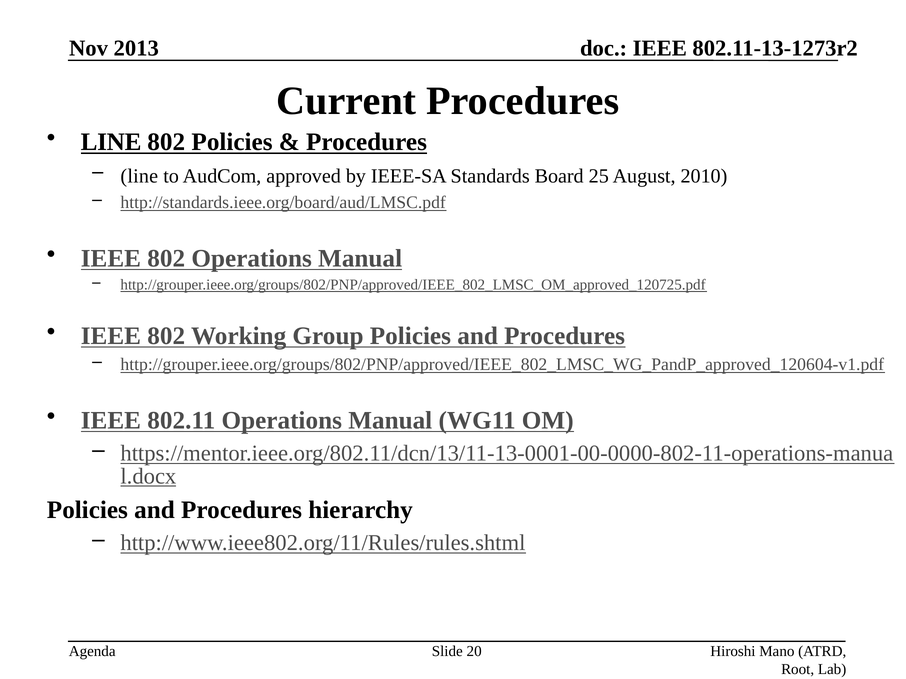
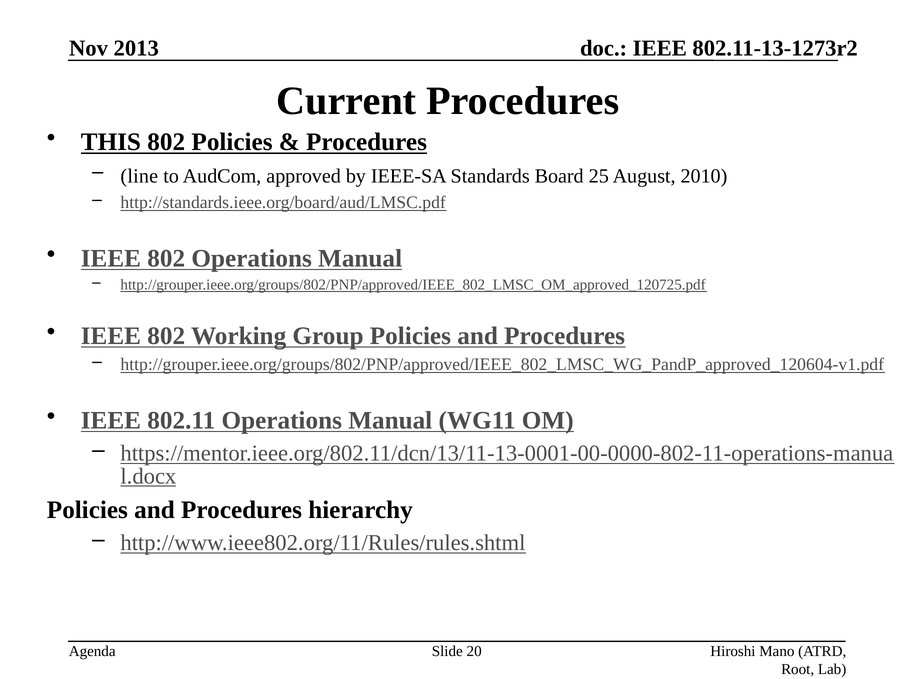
LINE at (111, 142): LINE -> THIS
